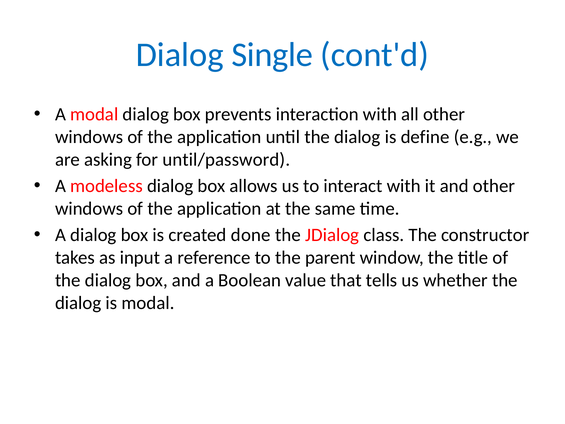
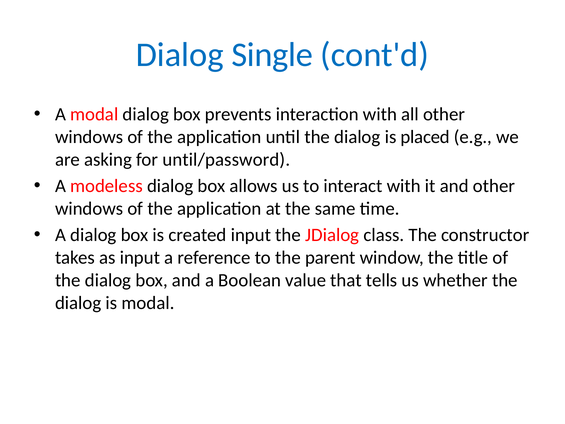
define: define -> placed
created done: done -> input
